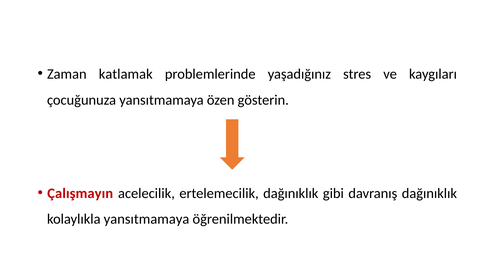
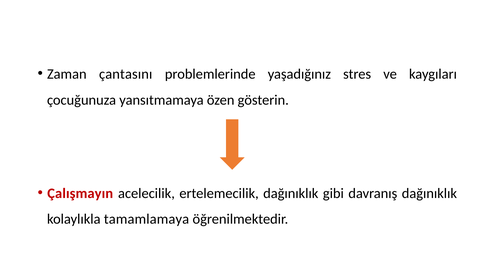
katlamak: katlamak -> çantasını
kolaylıkla yansıtmamaya: yansıtmamaya -> tamamlamaya
